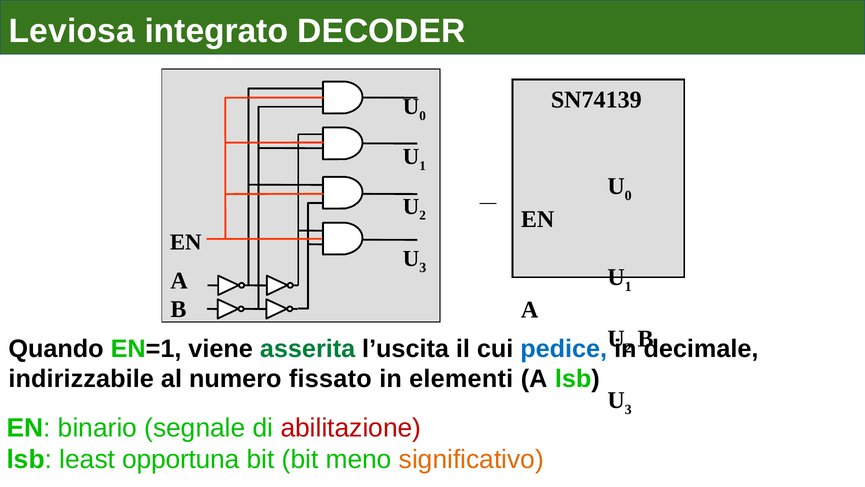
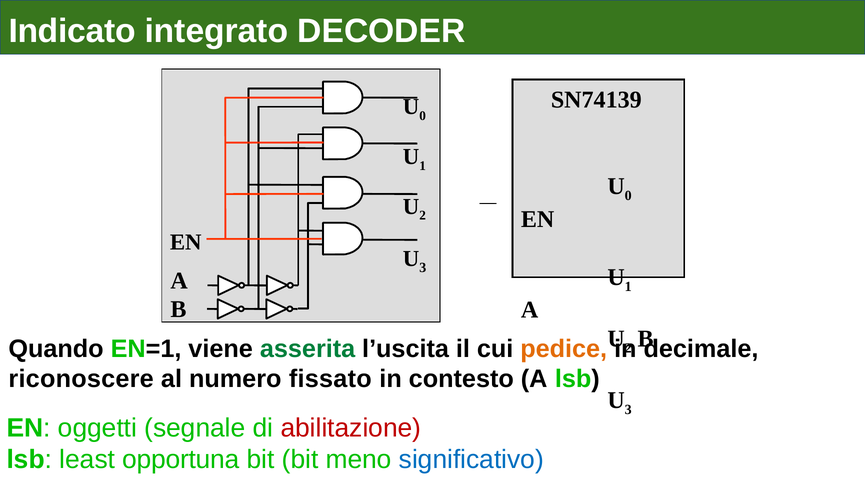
Leviosa: Leviosa -> Indicato
pedice colour: blue -> orange
indirizzabile: indirizzabile -> riconoscere
elementi: elementi -> contesto
binario: binario -> oggetti
significativo colour: orange -> blue
